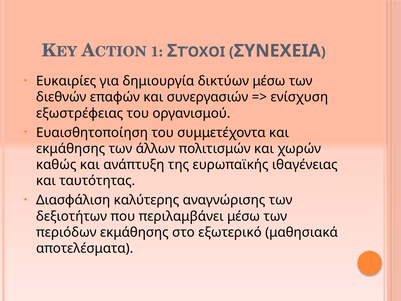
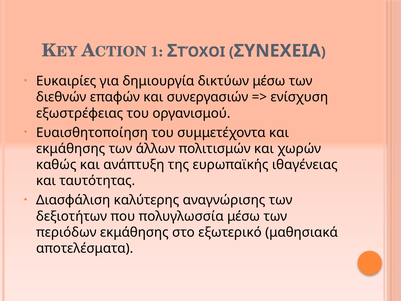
περιλαμβάνει: περιλαμβάνει -> πολυγλωσσία
